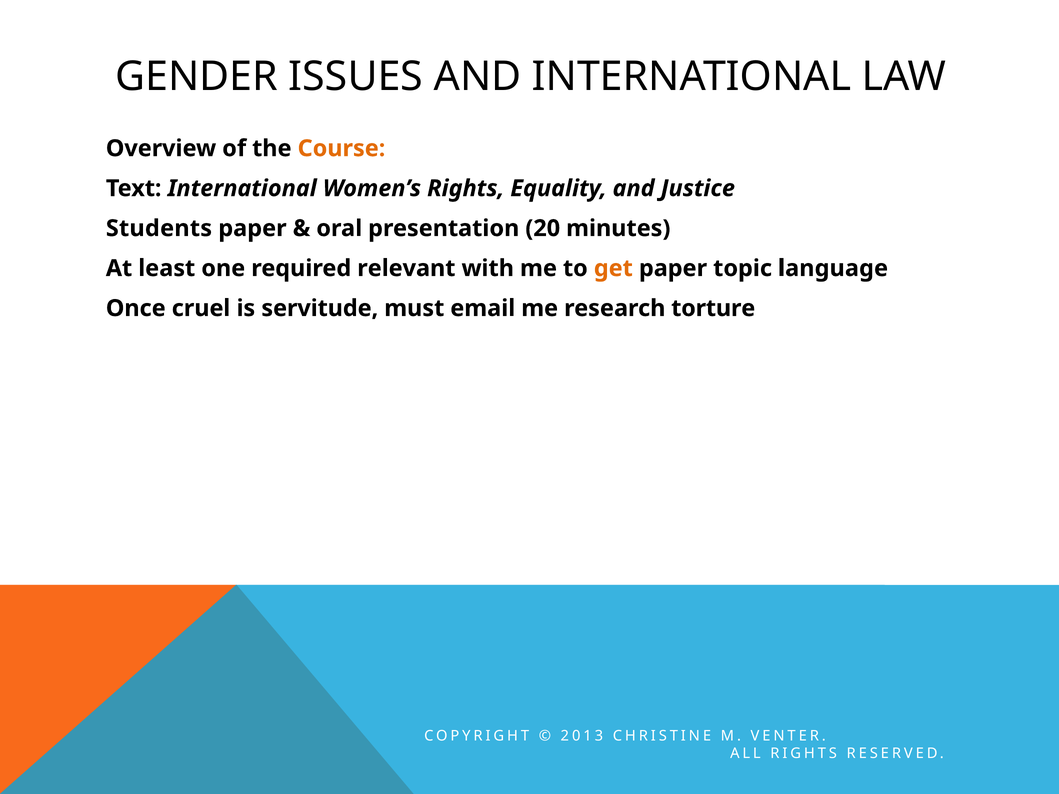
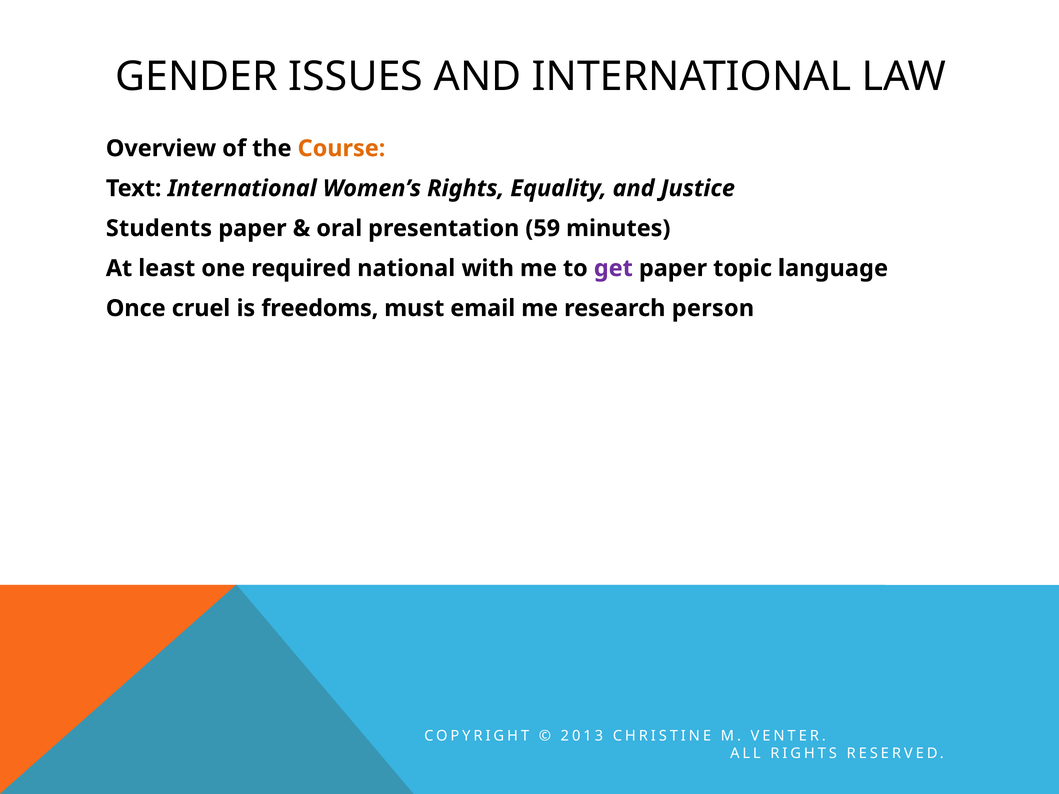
20: 20 -> 59
relevant: relevant -> national
get colour: orange -> purple
servitude: servitude -> freedoms
torture: torture -> person
